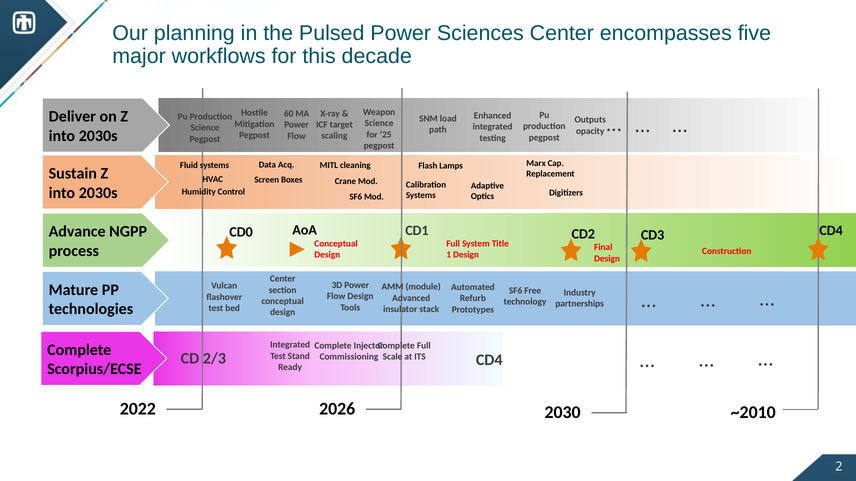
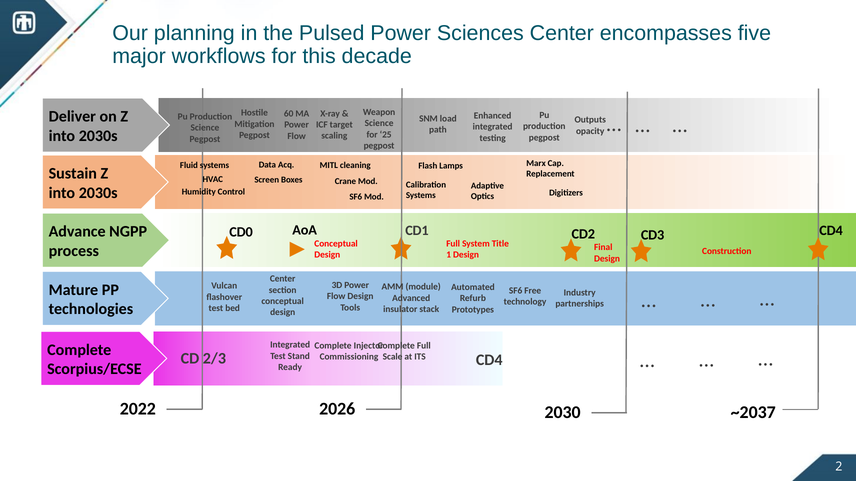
~2010: ~2010 -> ~2037
